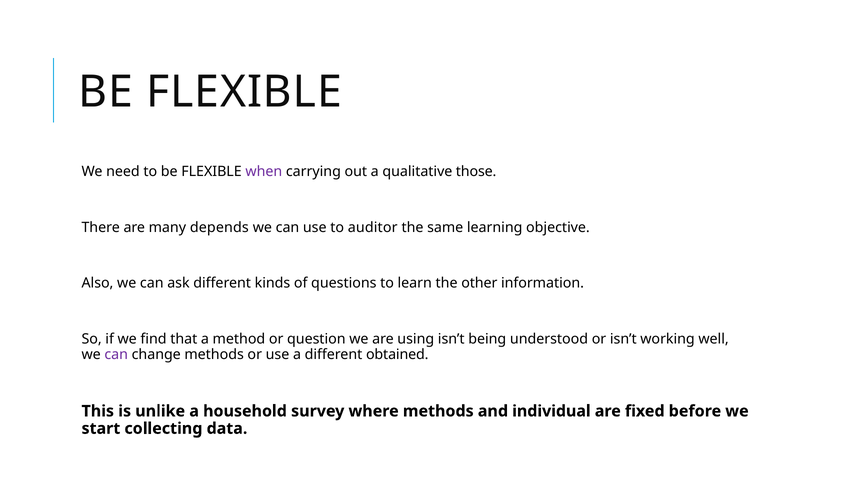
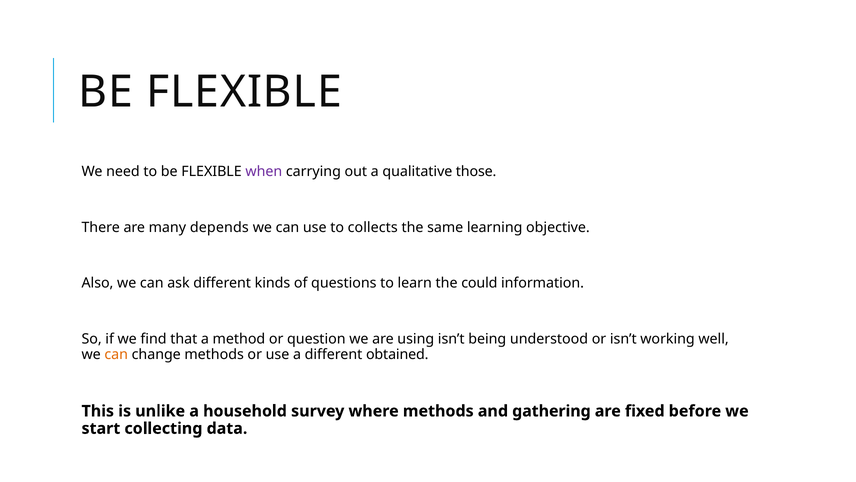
auditor: auditor -> collects
other: other -> could
can at (116, 354) colour: purple -> orange
individual: individual -> gathering
